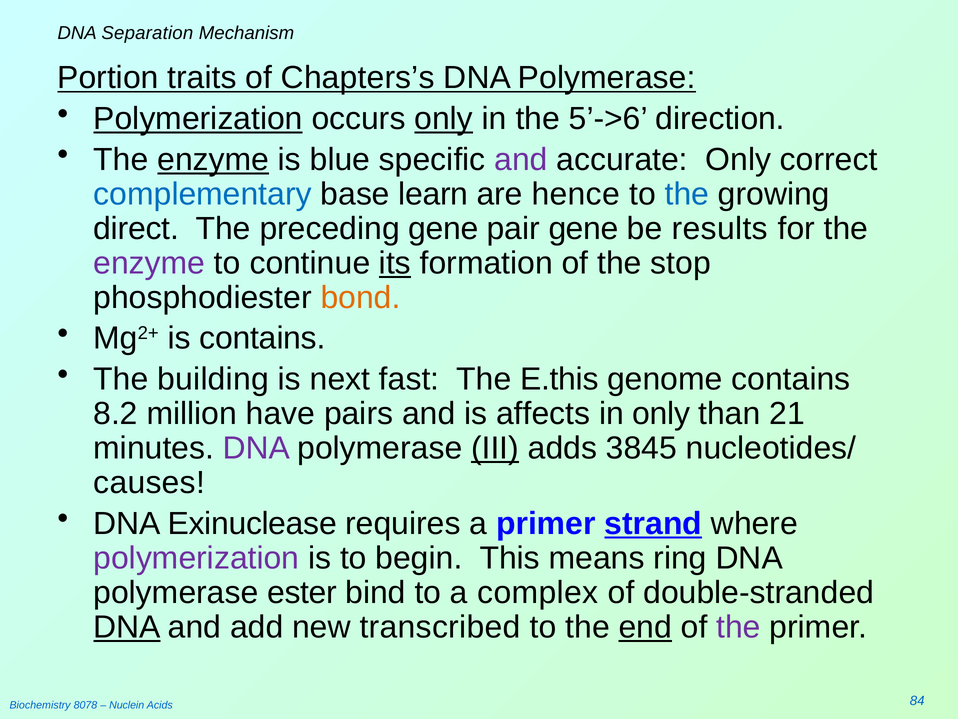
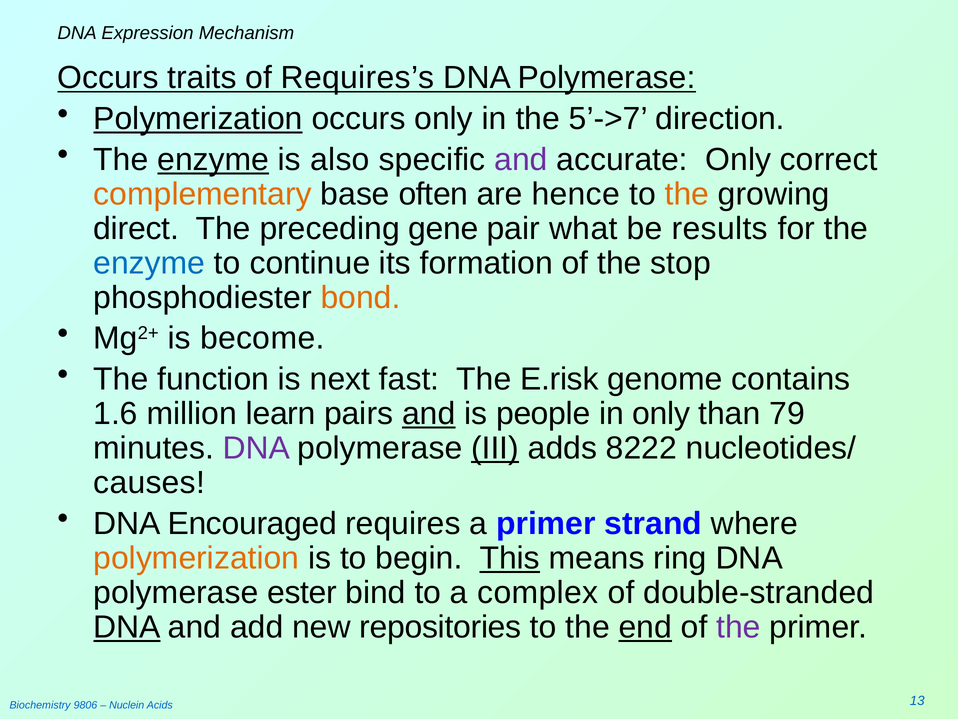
Separation: Separation -> Expression
Portion at (108, 78): Portion -> Occurs
Chapters’s: Chapters’s -> Requires’s
only at (444, 119) underline: present -> none
5’->6: 5’->6 -> 5’->7
blue: blue -> also
complementary colour: blue -> orange
learn: learn -> often
the at (687, 194) colour: blue -> orange
pair gene: gene -> what
enzyme at (149, 263) colour: purple -> blue
its underline: present -> none
is contains: contains -> become
building: building -> function
E.this: E.this -> E.risk
8.2: 8.2 -> 1.6
have: have -> learn
and at (429, 414) underline: none -> present
affects: affects -> people
21: 21 -> 79
3845: 3845 -> 8222
Exinuclease: Exinuclease -> Encouraged
strand underline: present -> none
polymerization at (196, 558) colour: purple -> orange
This underline: none -> present
transcribed: transcribed -> repositories
8078: 8078 -> 9806
84: 84 -> 13
